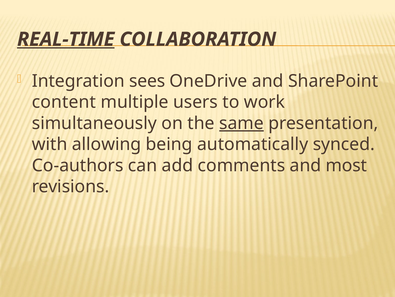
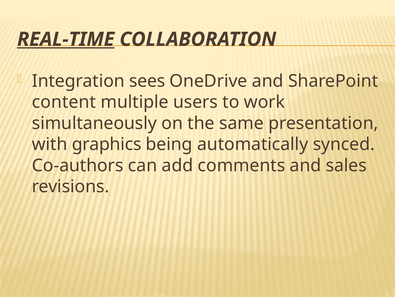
same underline: present -> none
allowing: allowing -> graphics
most: most -> sales
